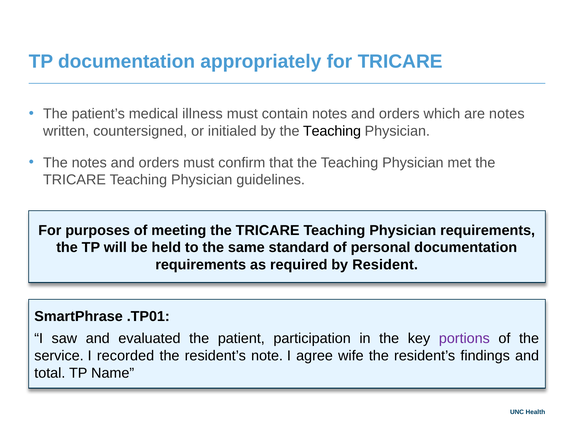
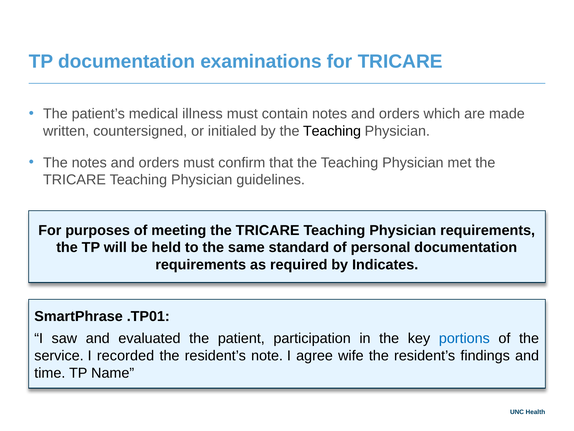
appropriately: appropriately -> examinations
are notes: notes -> made
Resident: Resident -> Indicates
portions colour: purple -> blue
total: total -> time
